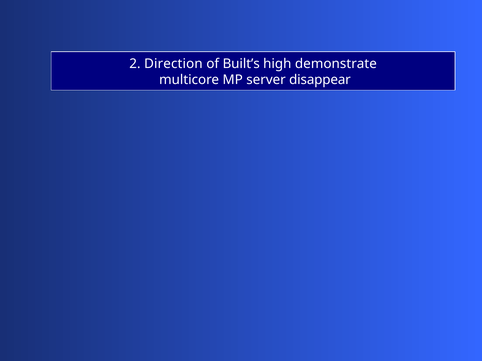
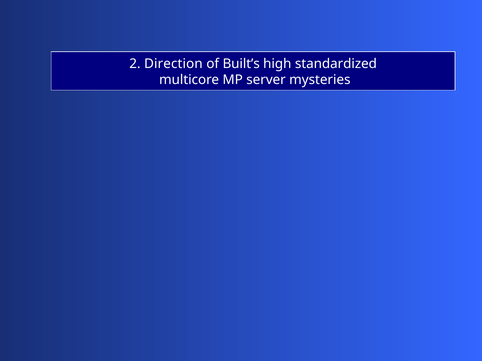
demonstrate: demonstrate -> standardized
disappear: disappear -> mysteries
